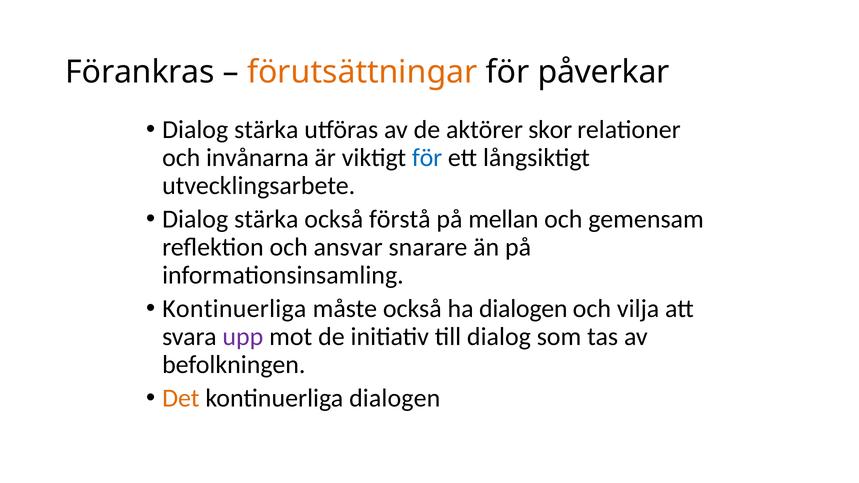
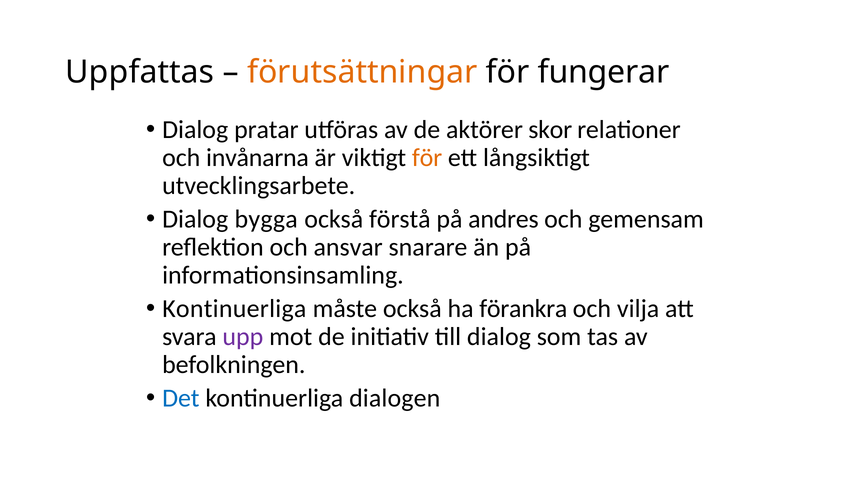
Förankras: Förankras -> Uppfattas
påverkar: påverkar -> fungerar
stärka at (266, 130): stärka -> pratar
för at (427, 158) colour: blue -> orange
stärka at (266, 219): stärka -> bygga
mellan: mellan -> andres
ha dialogen: dialogen -> förankra
Det colour: orange -> blue
